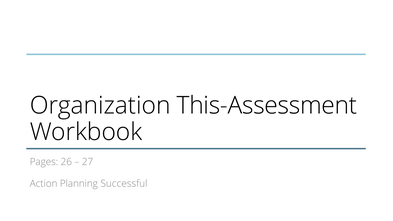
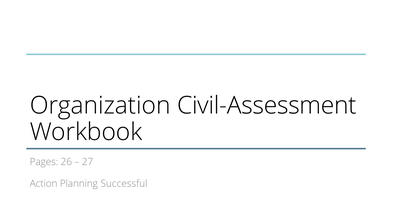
This-Assessment: This-Assessment -> Civil-Assessment
